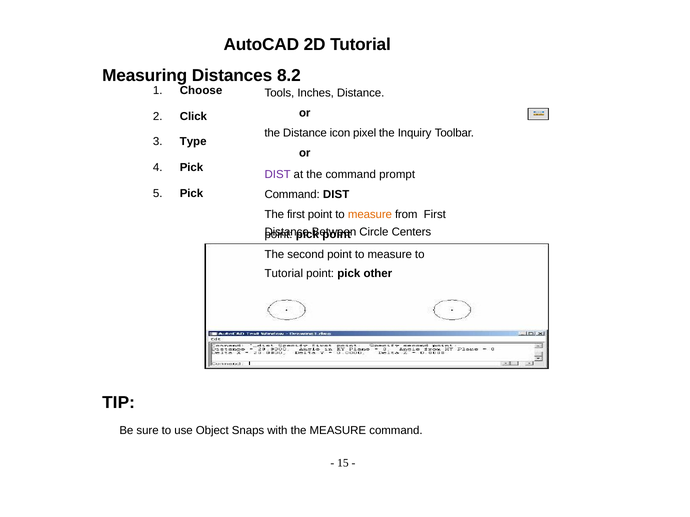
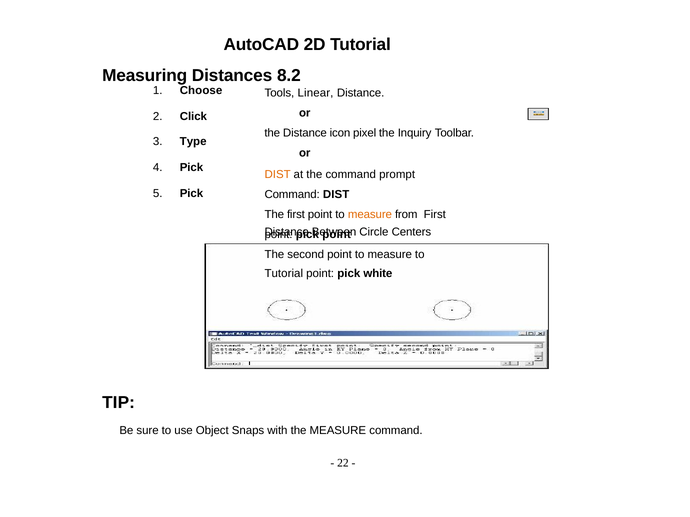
Inches: Inches -> Linear
DIST at (278, 174) colour: purple -> orange
other: other -> white
15: 15 -> 22
